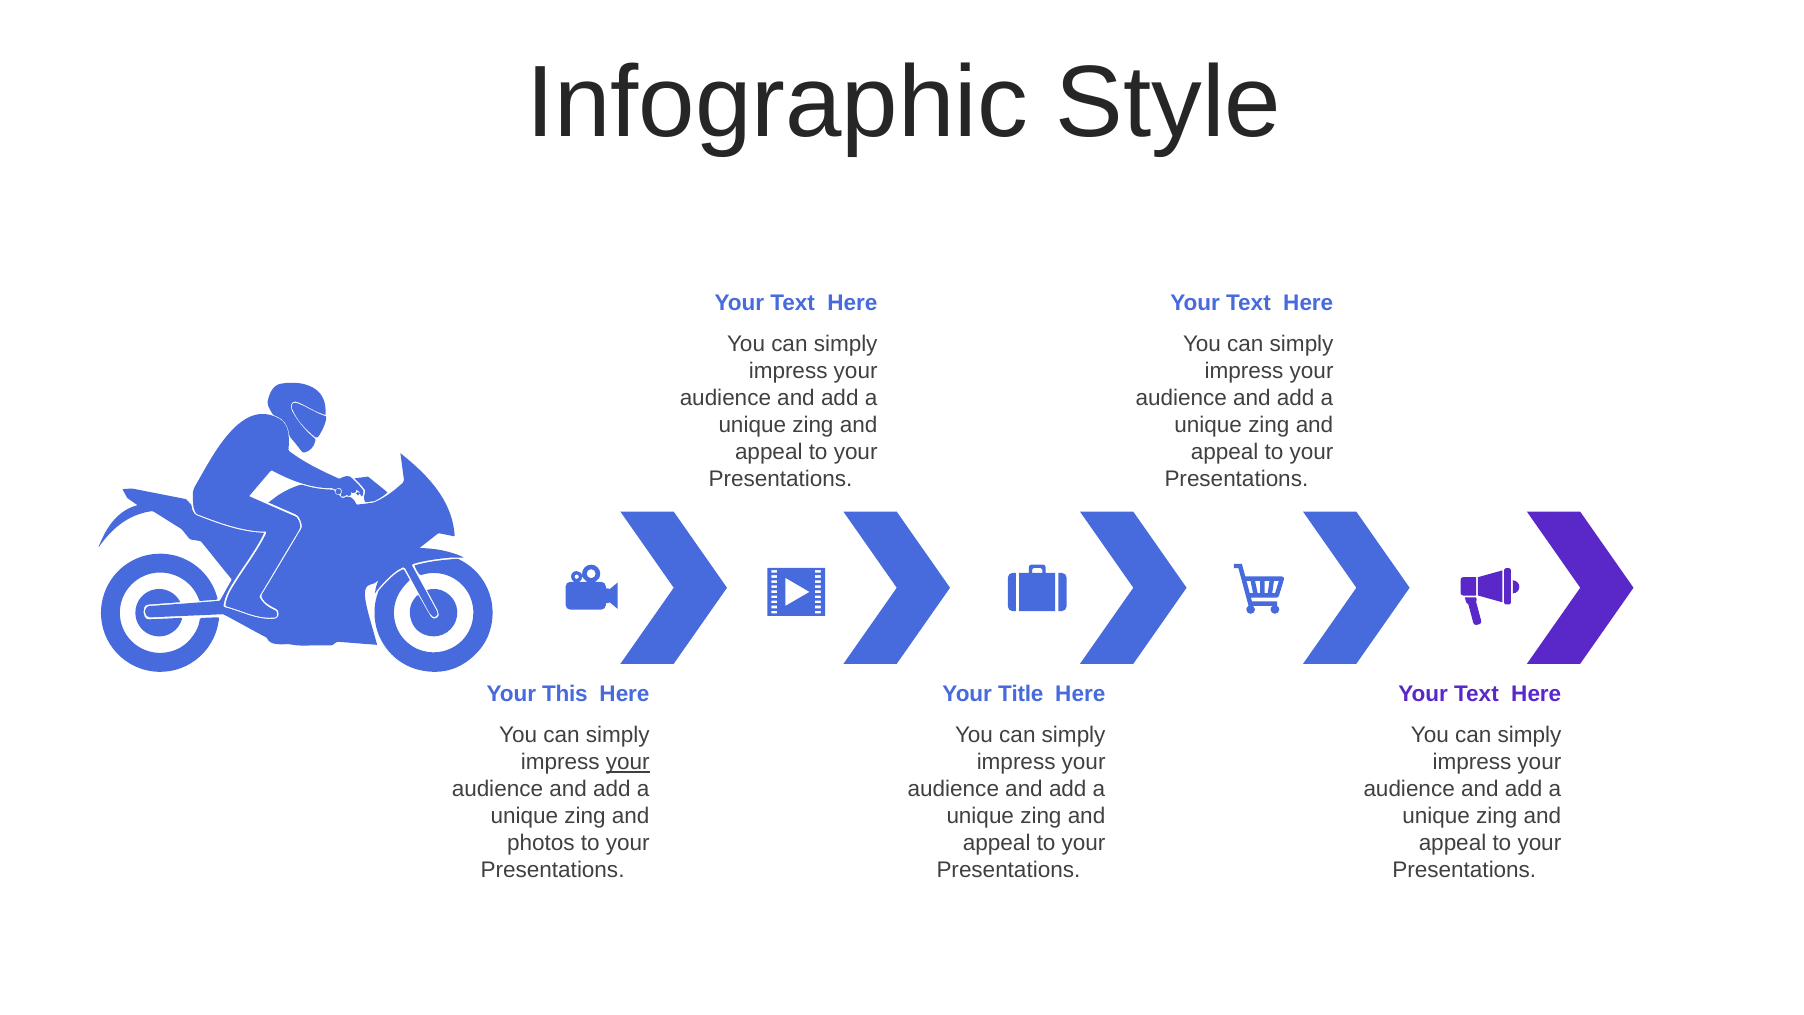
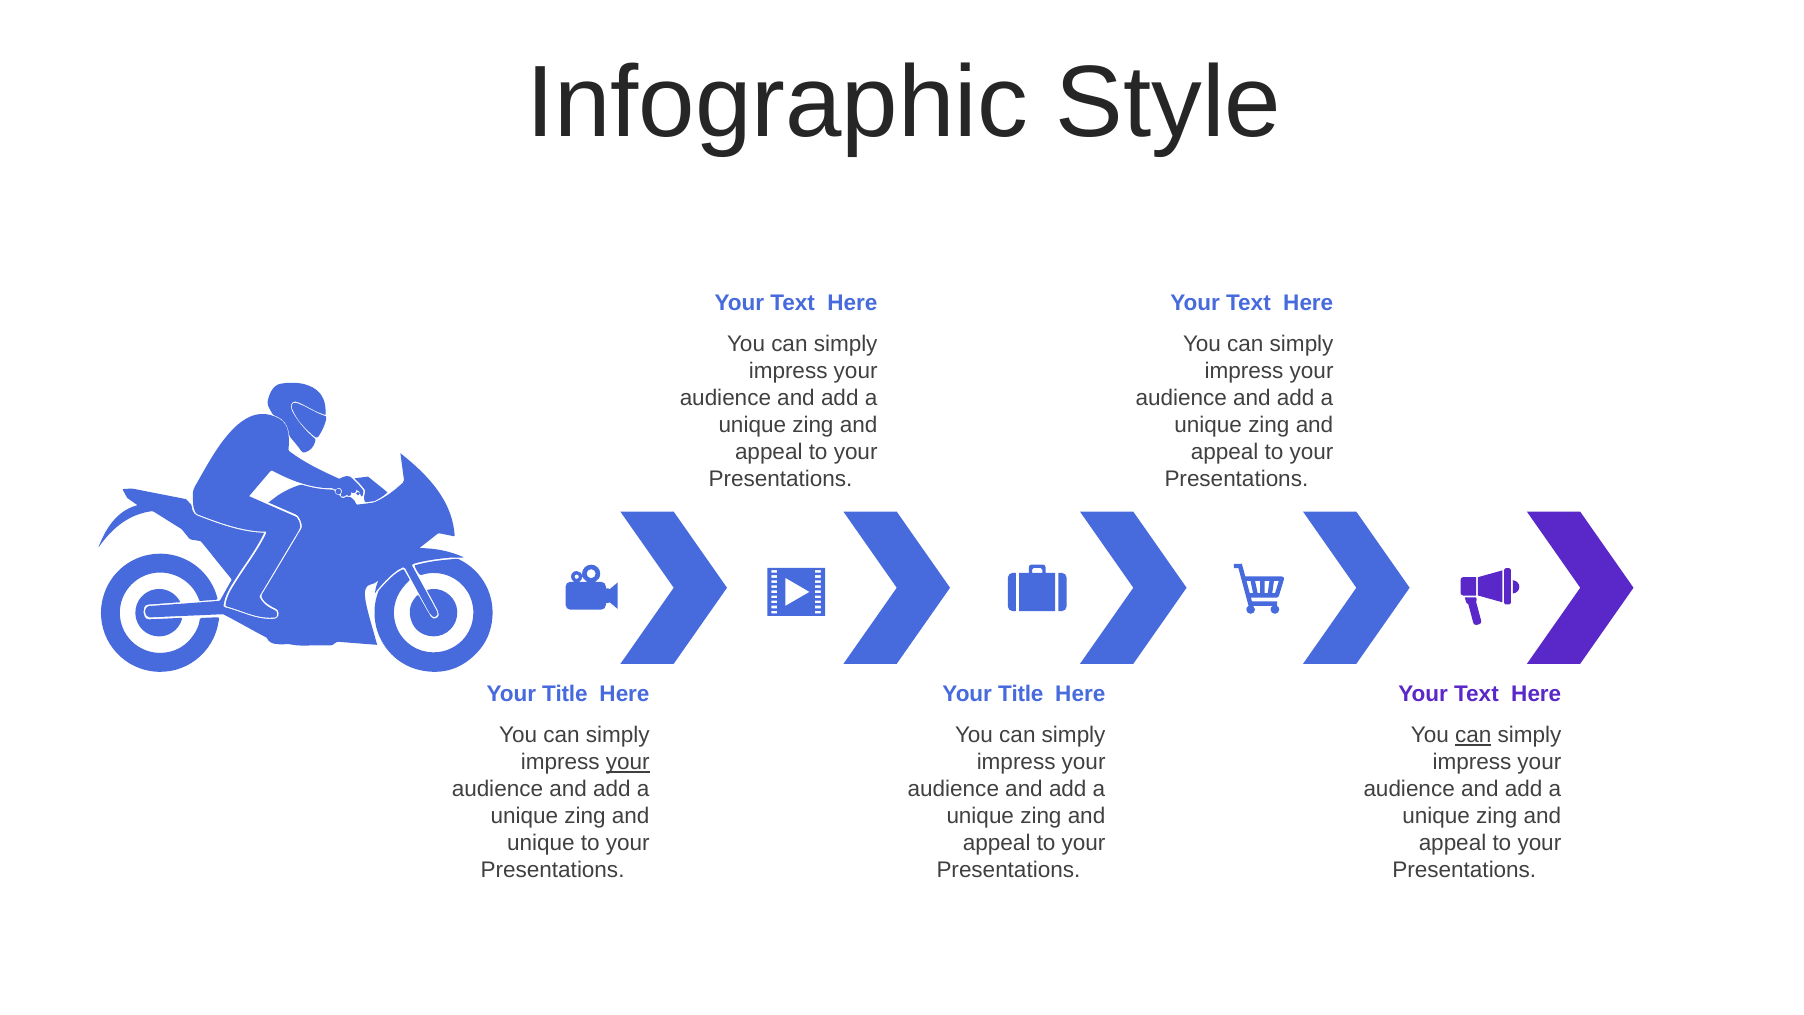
This at (565, 694): This -> Title
can at (1473, 735) underline: none -> present
photos at (541, 843): photos -> unique
